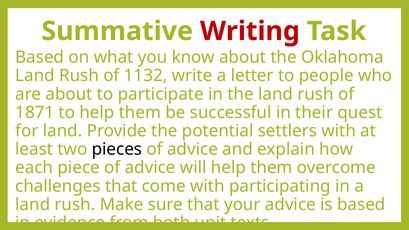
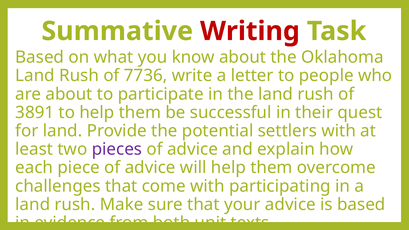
1132: 1132 -> 7736
1871: 1871 -> 3891
pieces colour: black -> purple
